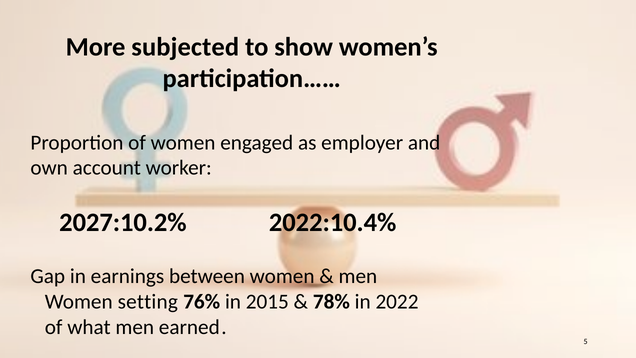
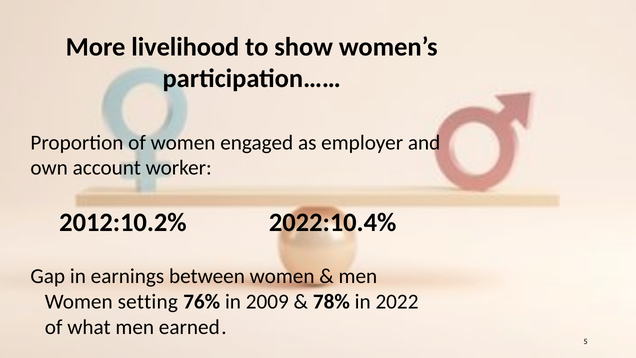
subjected: subjected -> livelihood
2027:10.2%: 2027:10.2% -> 2012:10.2%
2015: 2015 -> 2009
